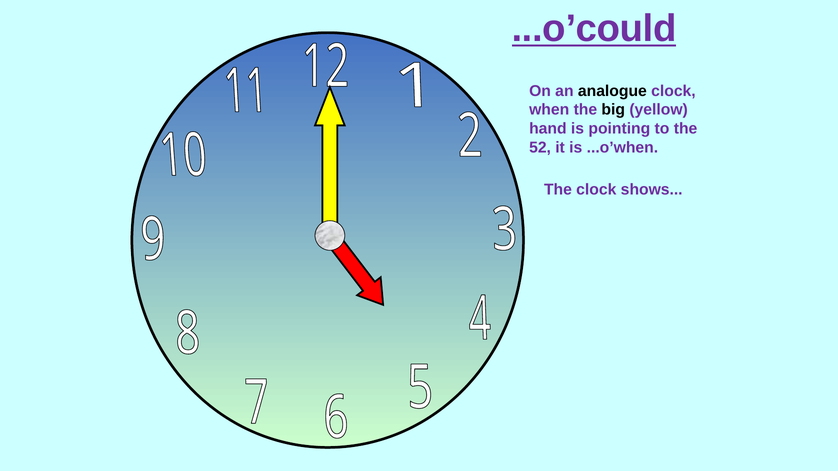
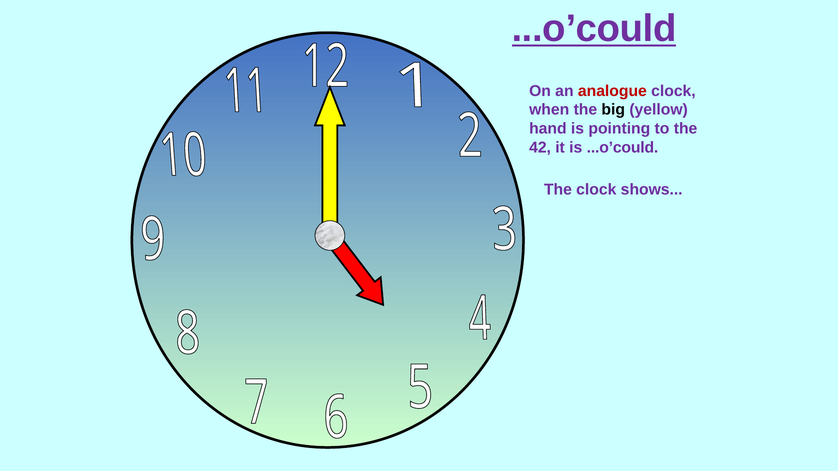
analogue colour: black -> red
52: 52 -> 42
is ...o’when: ...o’when -> ...o’could
